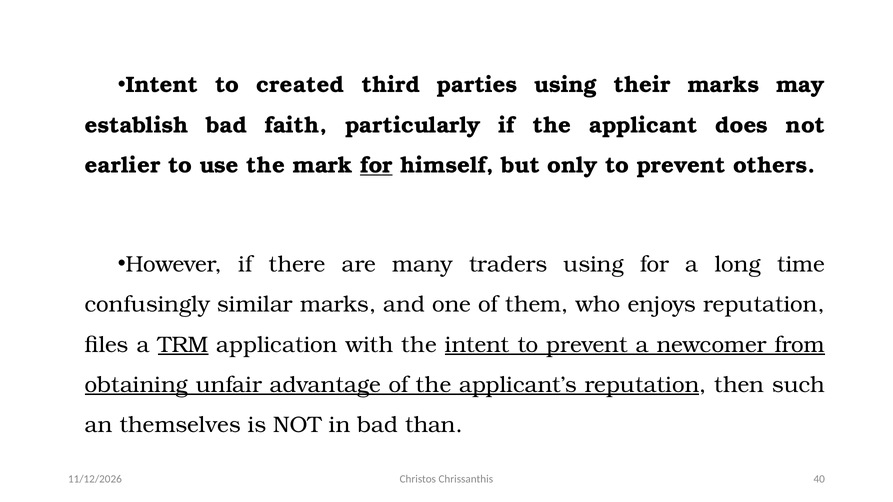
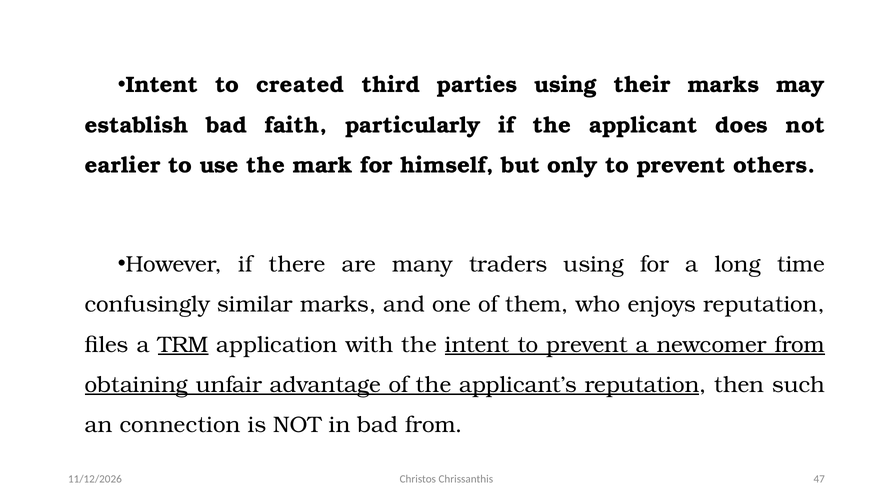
for at (376, 166) underline: present -> none
themselves: themselves -> connection
bad than: than -> from
40: 40 -> 47
